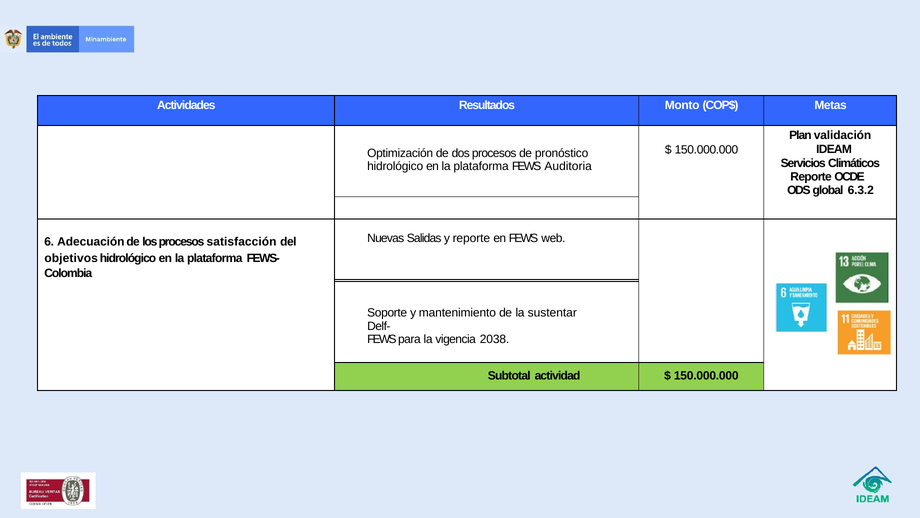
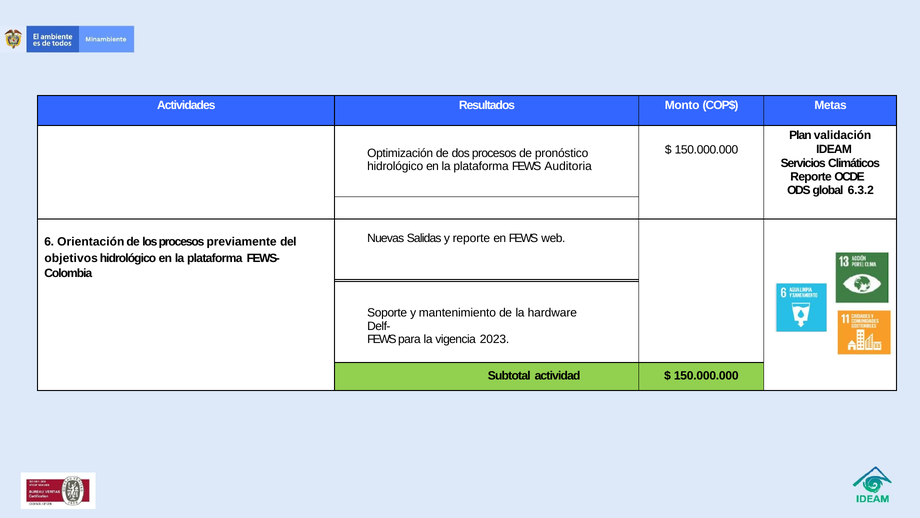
Adecuación: Adecuación -> Orientación
satisfacción: satisfacción -> previamente
sustentar: sustentar -> hardware
2038: 2038 -> 2023
